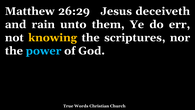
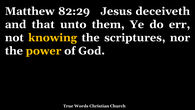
26:29: 26:29 -> 82:29
rain: rain -> that
power colour: light blue -> yellow
